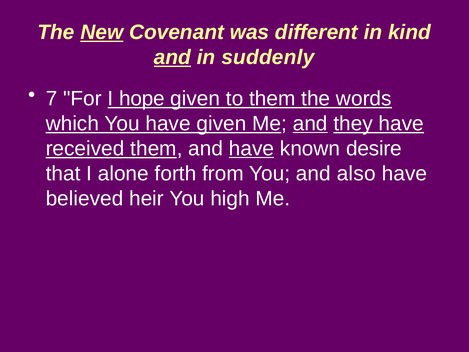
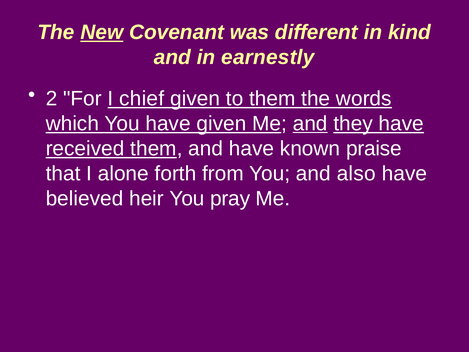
and at (172, 57) underline: present -> none
suddenly: suddenly -> earnestly
7: 7 -> 2
hope: hope -> chief
have at (252, 148) underline: present -> none
desire: desire -> praise
high: high -> pray
